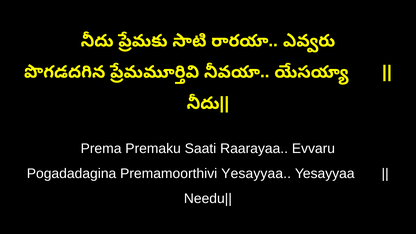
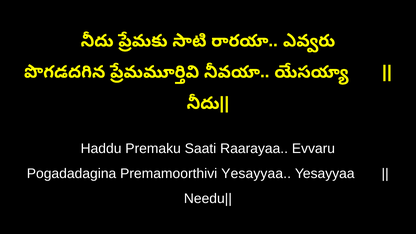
Prema: Prema -> Haddu
